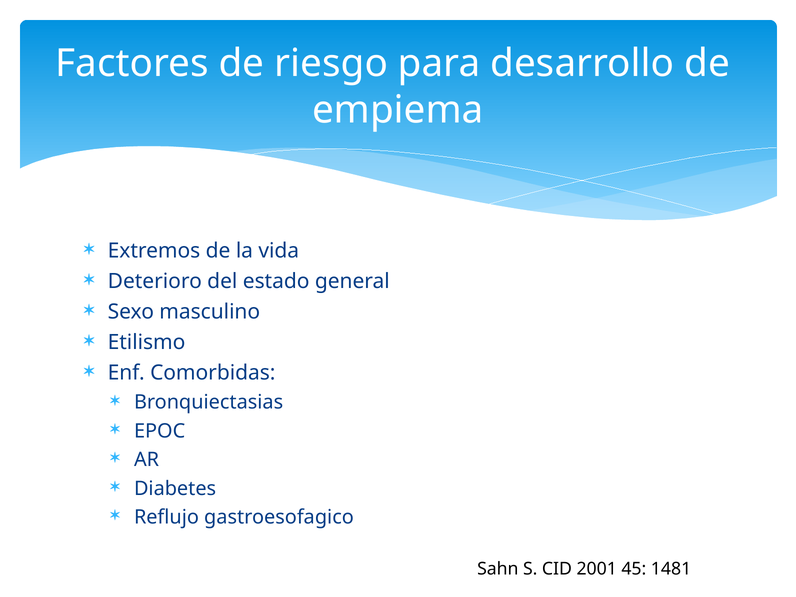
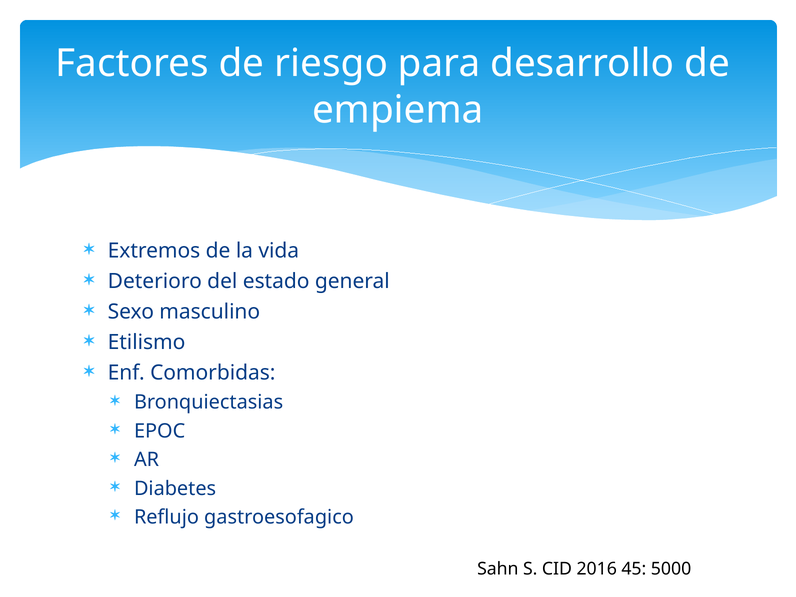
2001: 2001 -> 2016
1481: 1481 -> 5000
